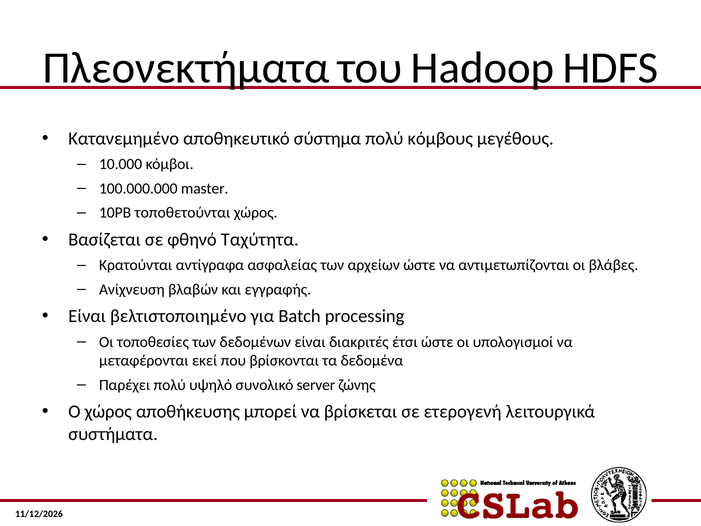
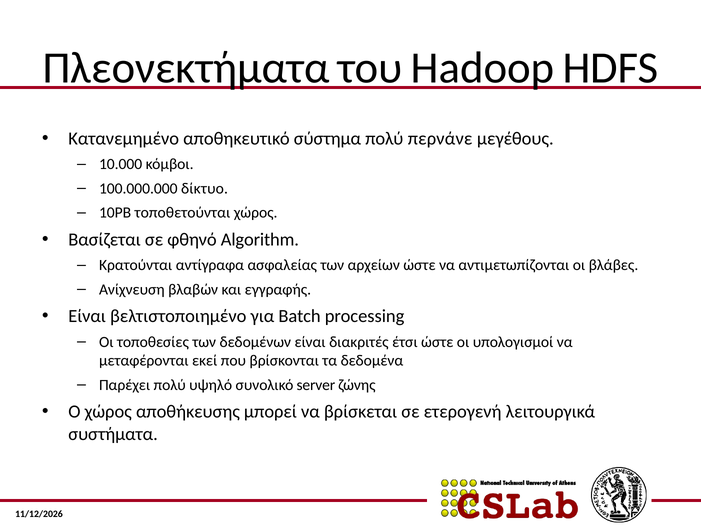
κόμβους: κόμβους -> περνάνε
master: master -> δίκτυο
Ταχύτητα: Ταχύτητα -> Algorithm
